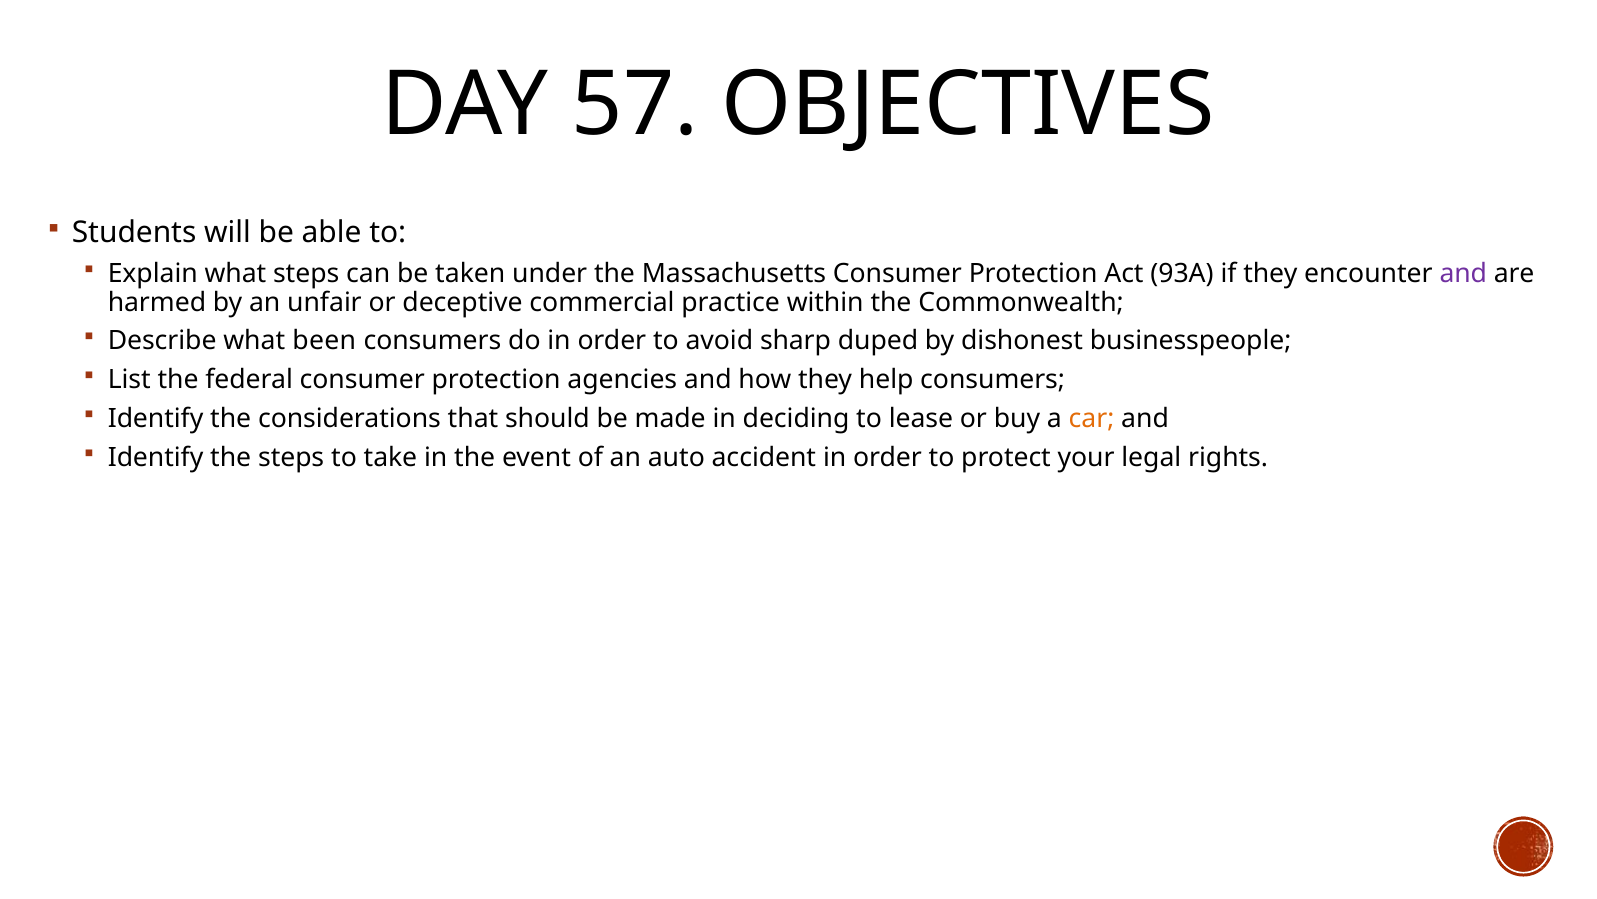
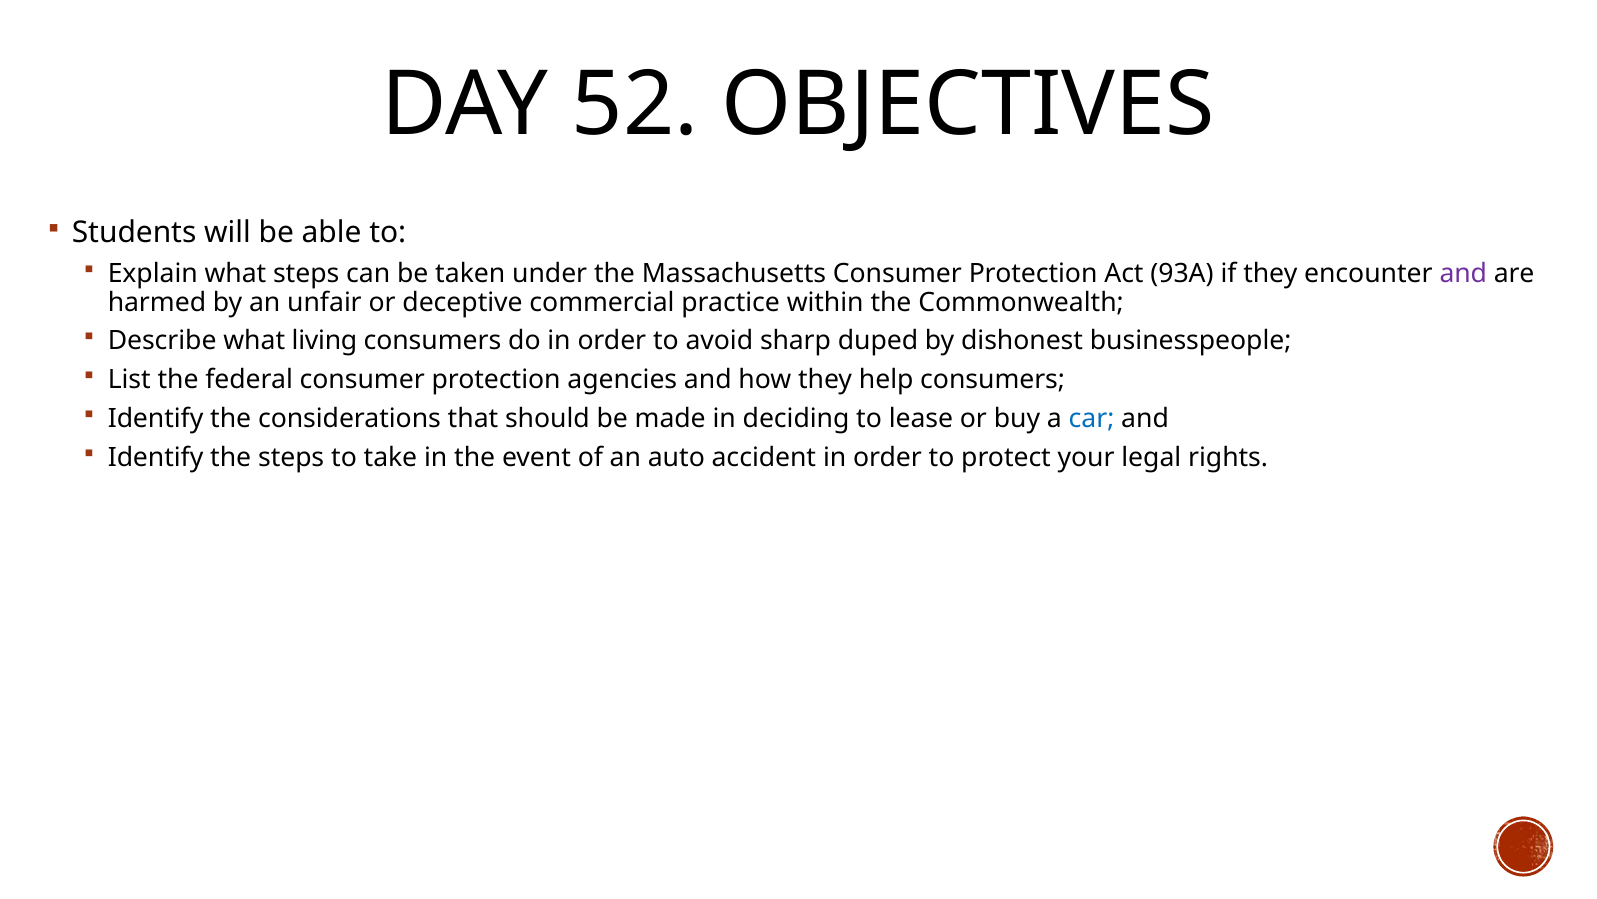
57: 57 -> 52
been: been -> living
car colour: orange -> blue
